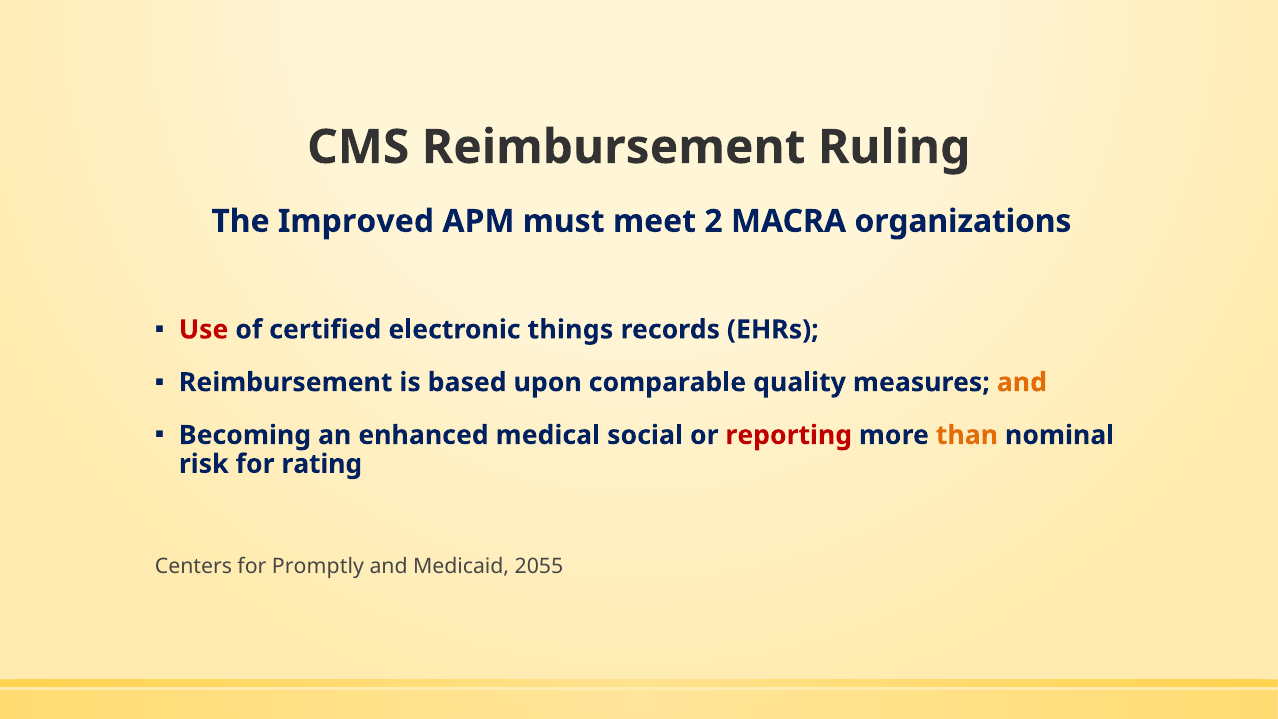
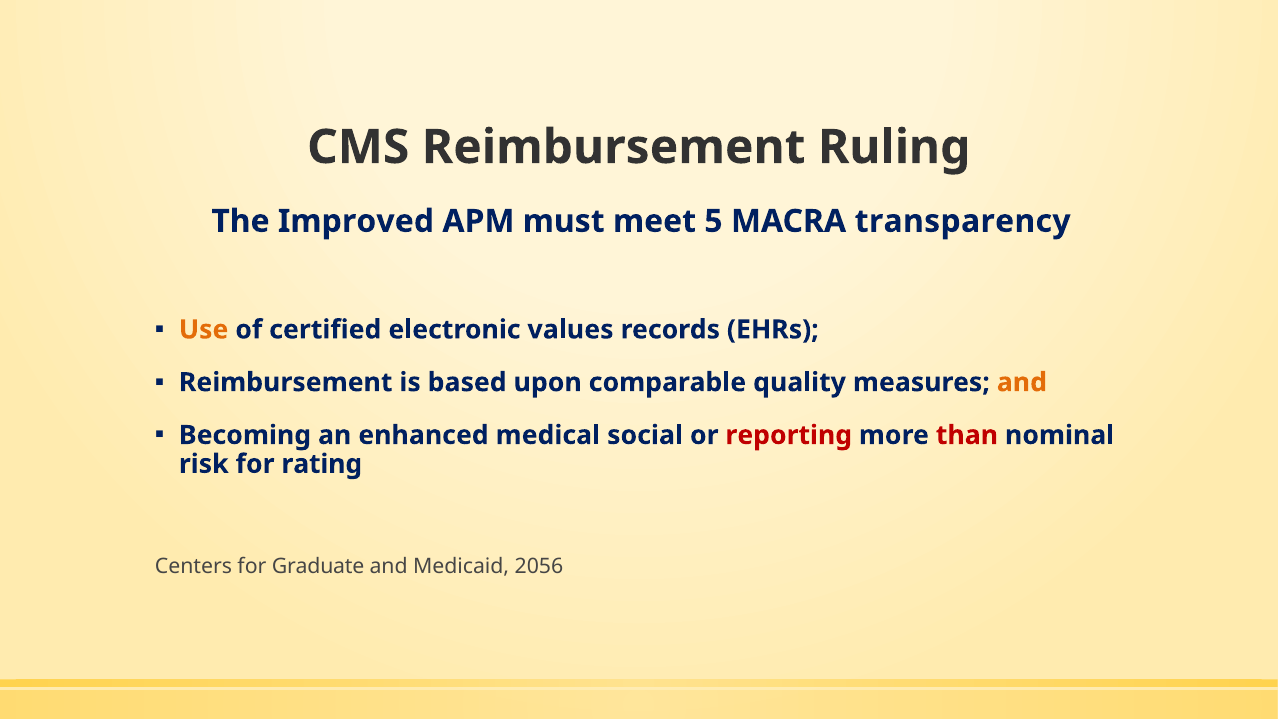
2: 2 -> 5
organizations: organizations -> transparency
Use colour: red -> orange
things: things -> values
than colour: orange -> red
Promptly: Promptly -> Graduate
2055: 2055 -> 2056
